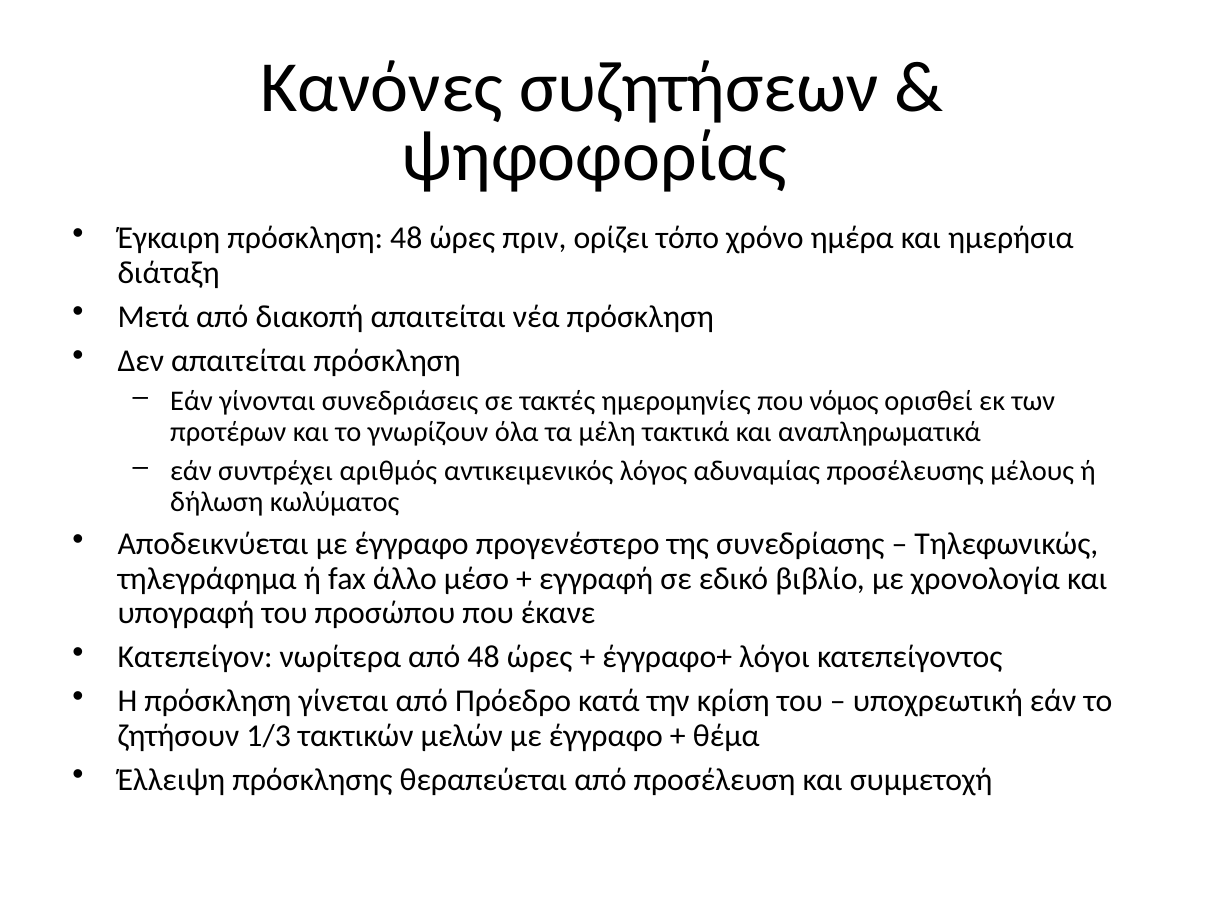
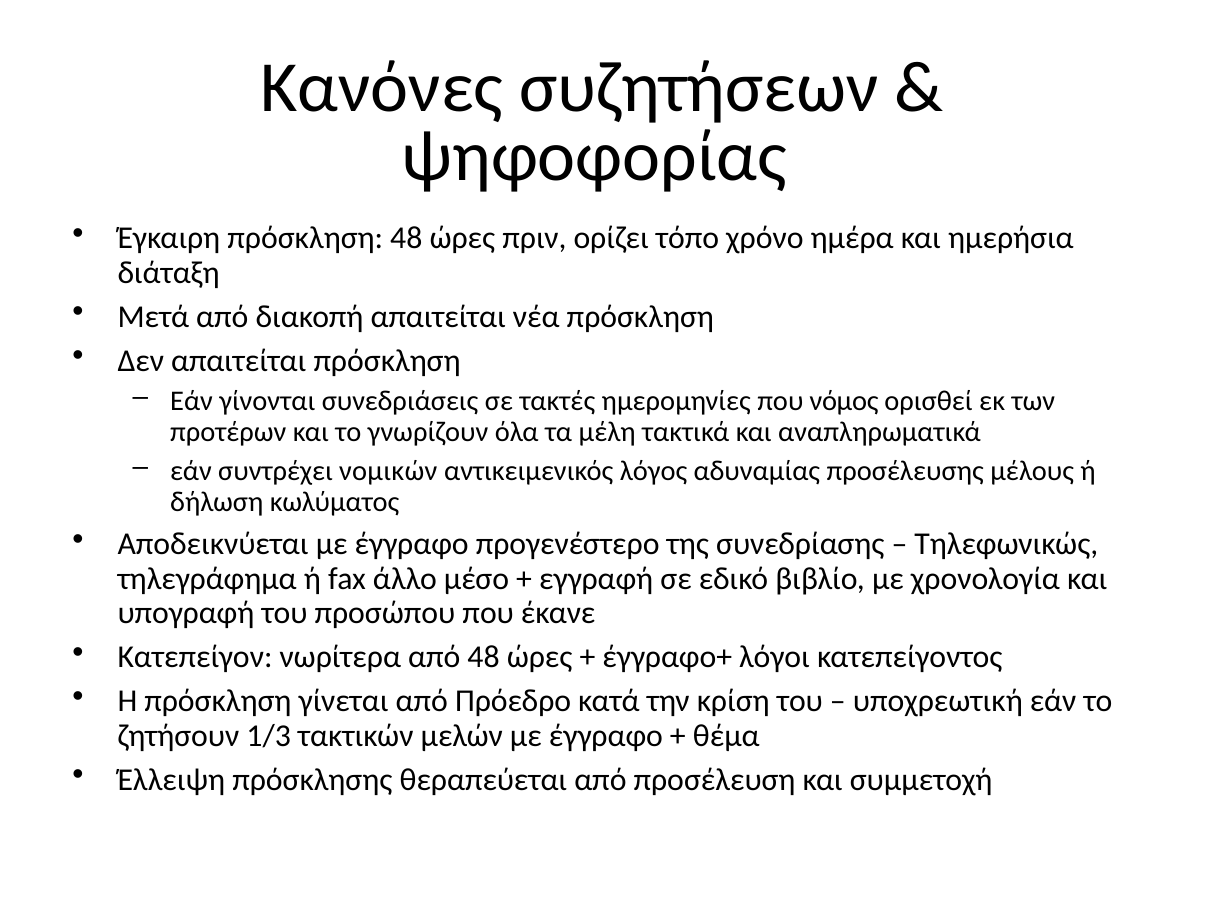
αριθμός: αριθμός -> νομικών
